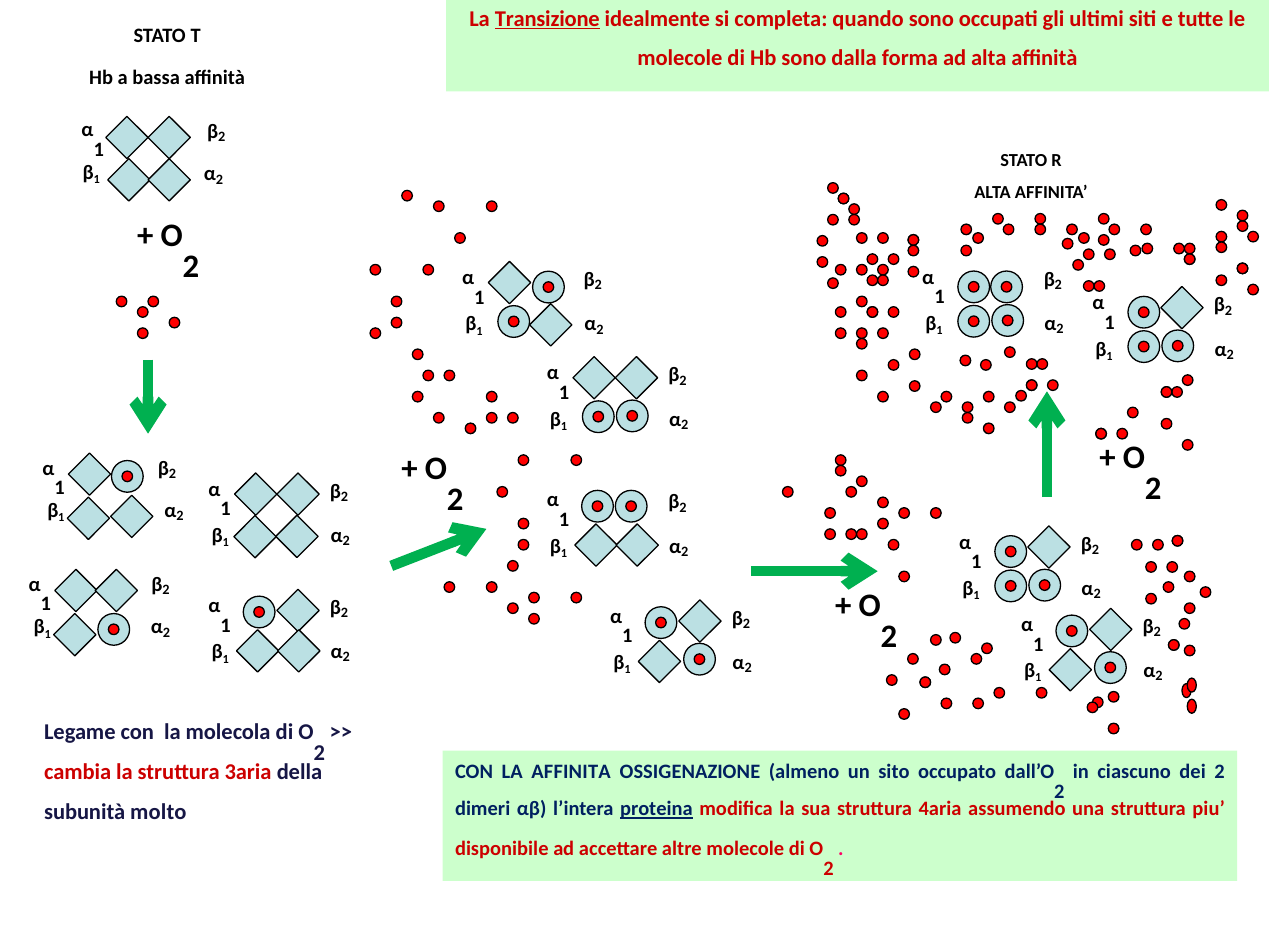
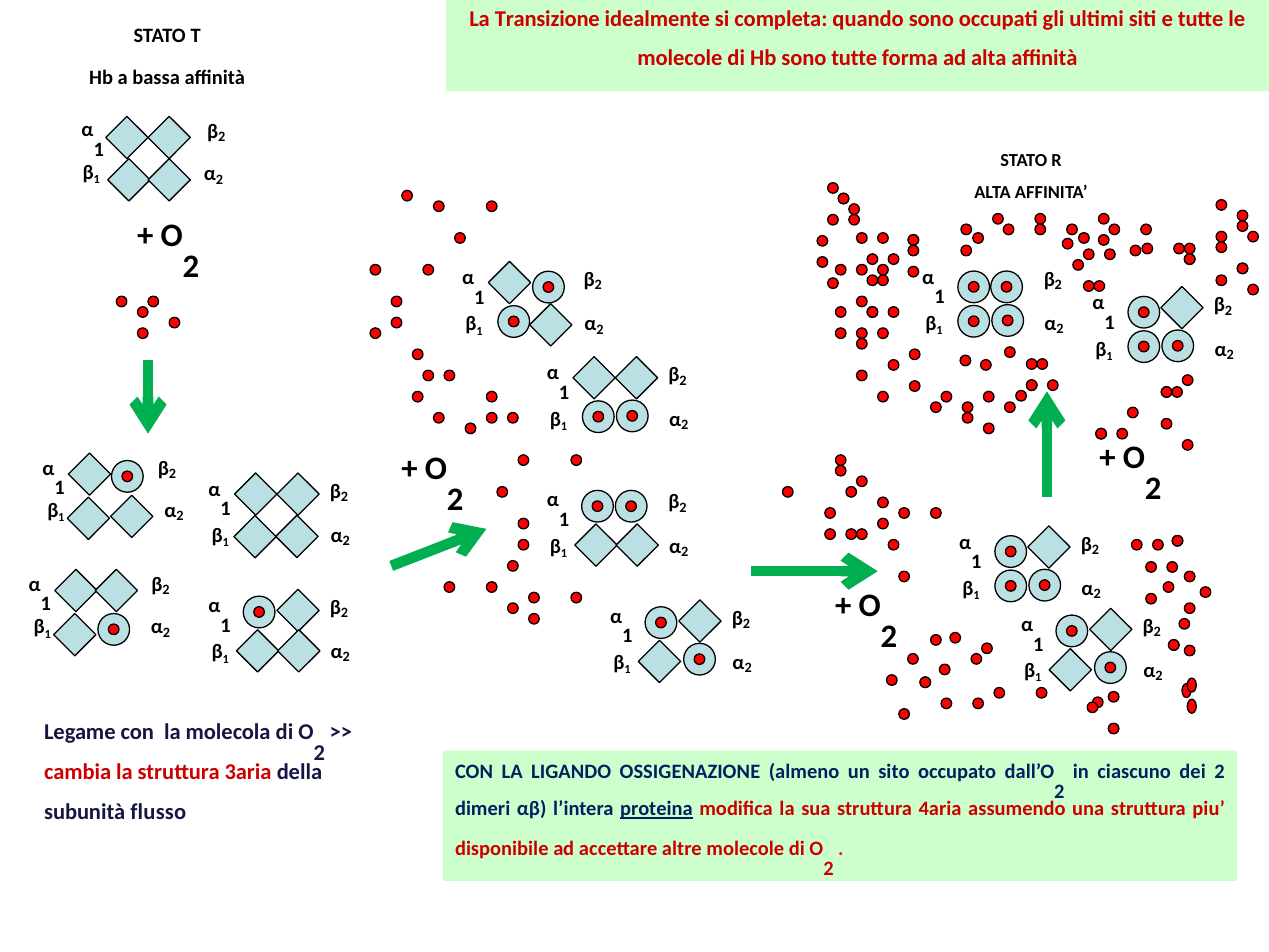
Transizione underline: present -> none
sono dalla: dalla -> tutte
LA AFFINITA: AFFINITA -> LIGANDO
molto: molto -> flusso
